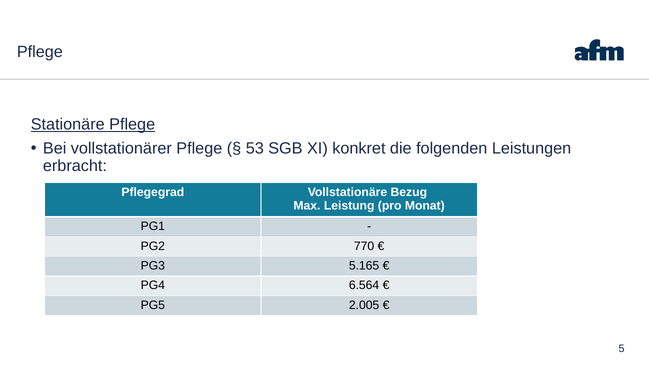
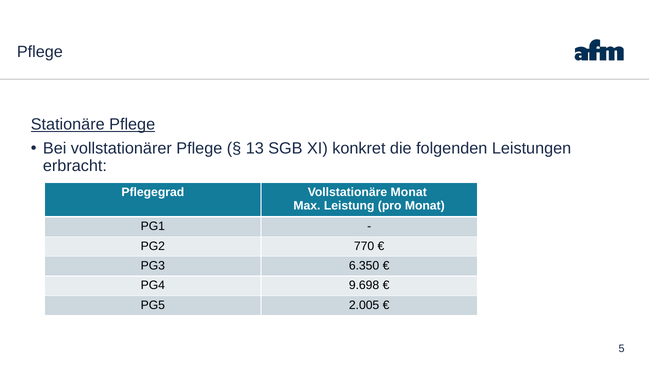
53: 53 -> 13
Vollstationäre Bezug: Bezug -> Monat
5.165: 5.165 -> 6.350
6.564: 6.564 -> 9.698
